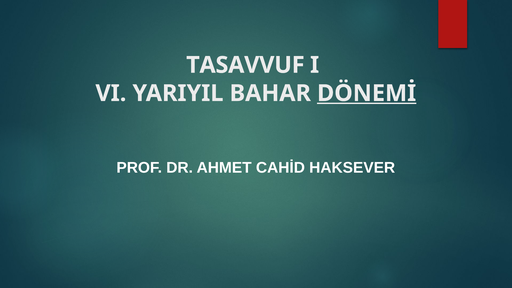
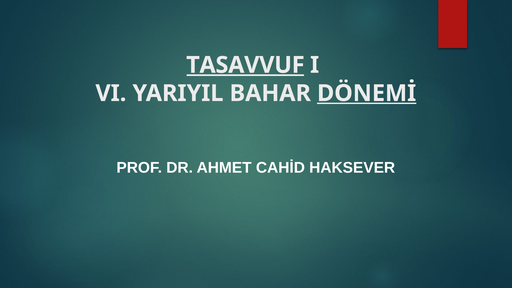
TASAVVUF underline: none -> present
